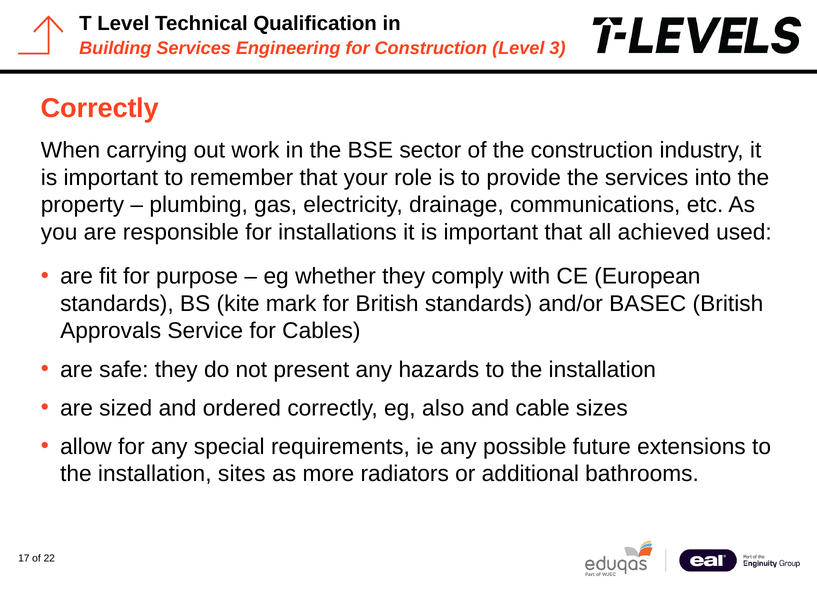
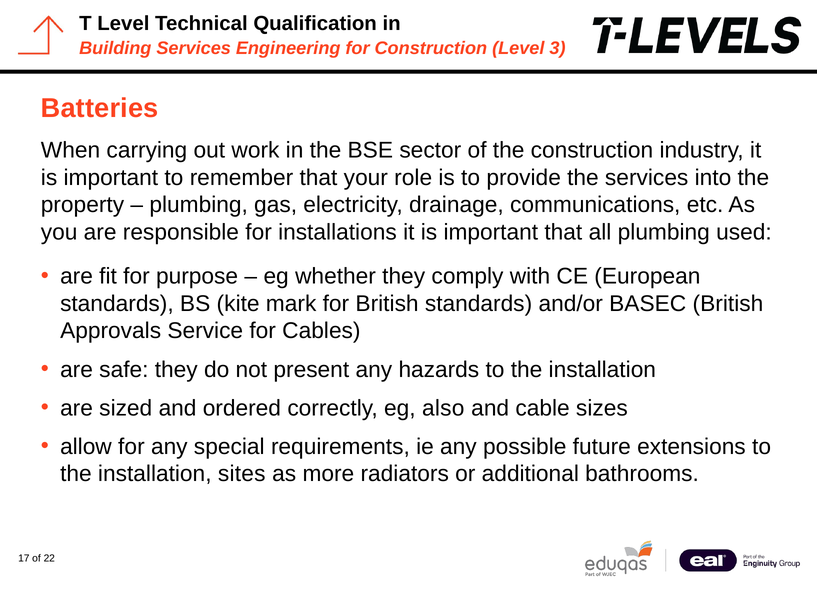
Correctly at (100, 108): Correctly -> Batteries
all achieved: achieved -> plumbing
